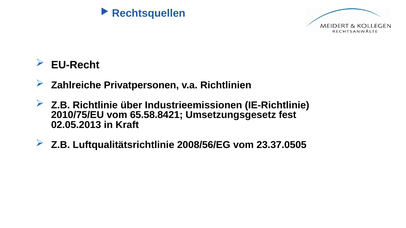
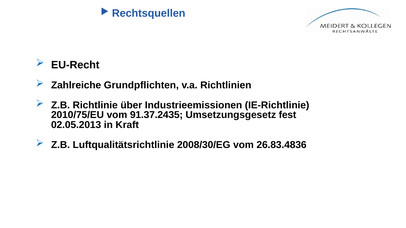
Privatpersonen: Privatpersonen -> Grundpflichten
65.58.8421: 65.58.8421 -> 91.37.2435
2008/56/EG: 2008/56/EG -> 2008/30/EG
23.37.0505: 23.37.0505 -> 26.83.4836
